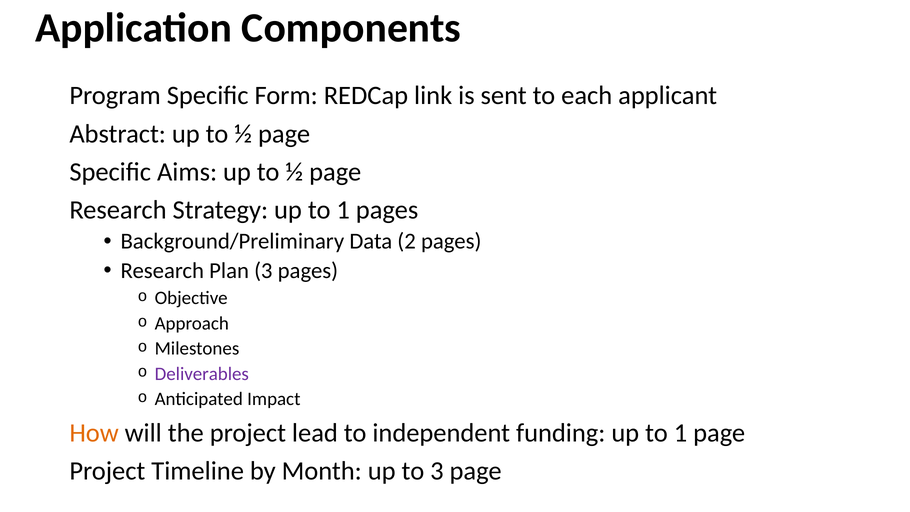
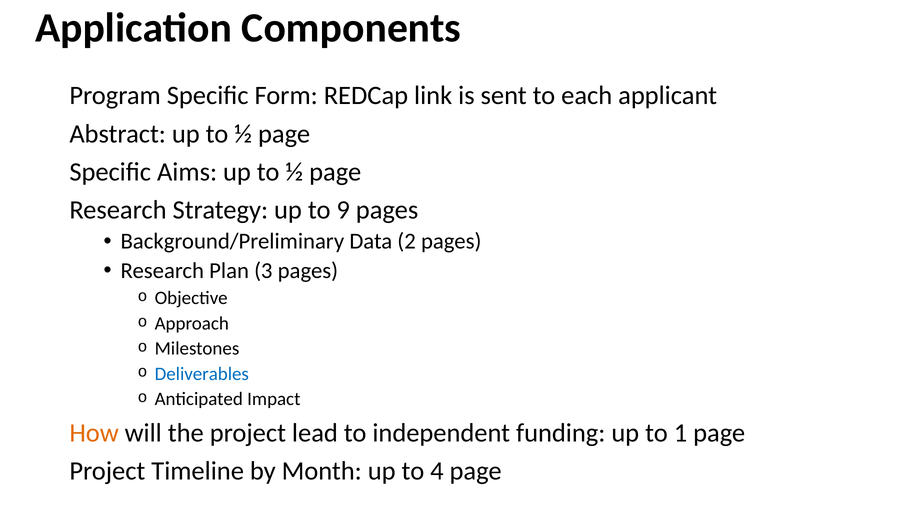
Strategy up to 1: 1 -> 9
Deliverables colour: purple -> blue
to 3: 3 -> 4
